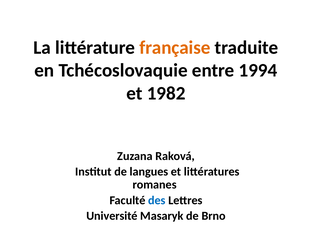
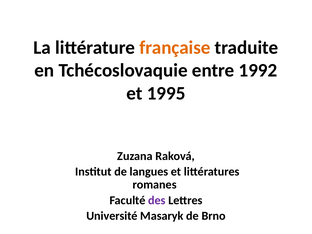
1994: 1994 -> 1992
1982: 1982 -> 1995
des colour: blue -> purple
